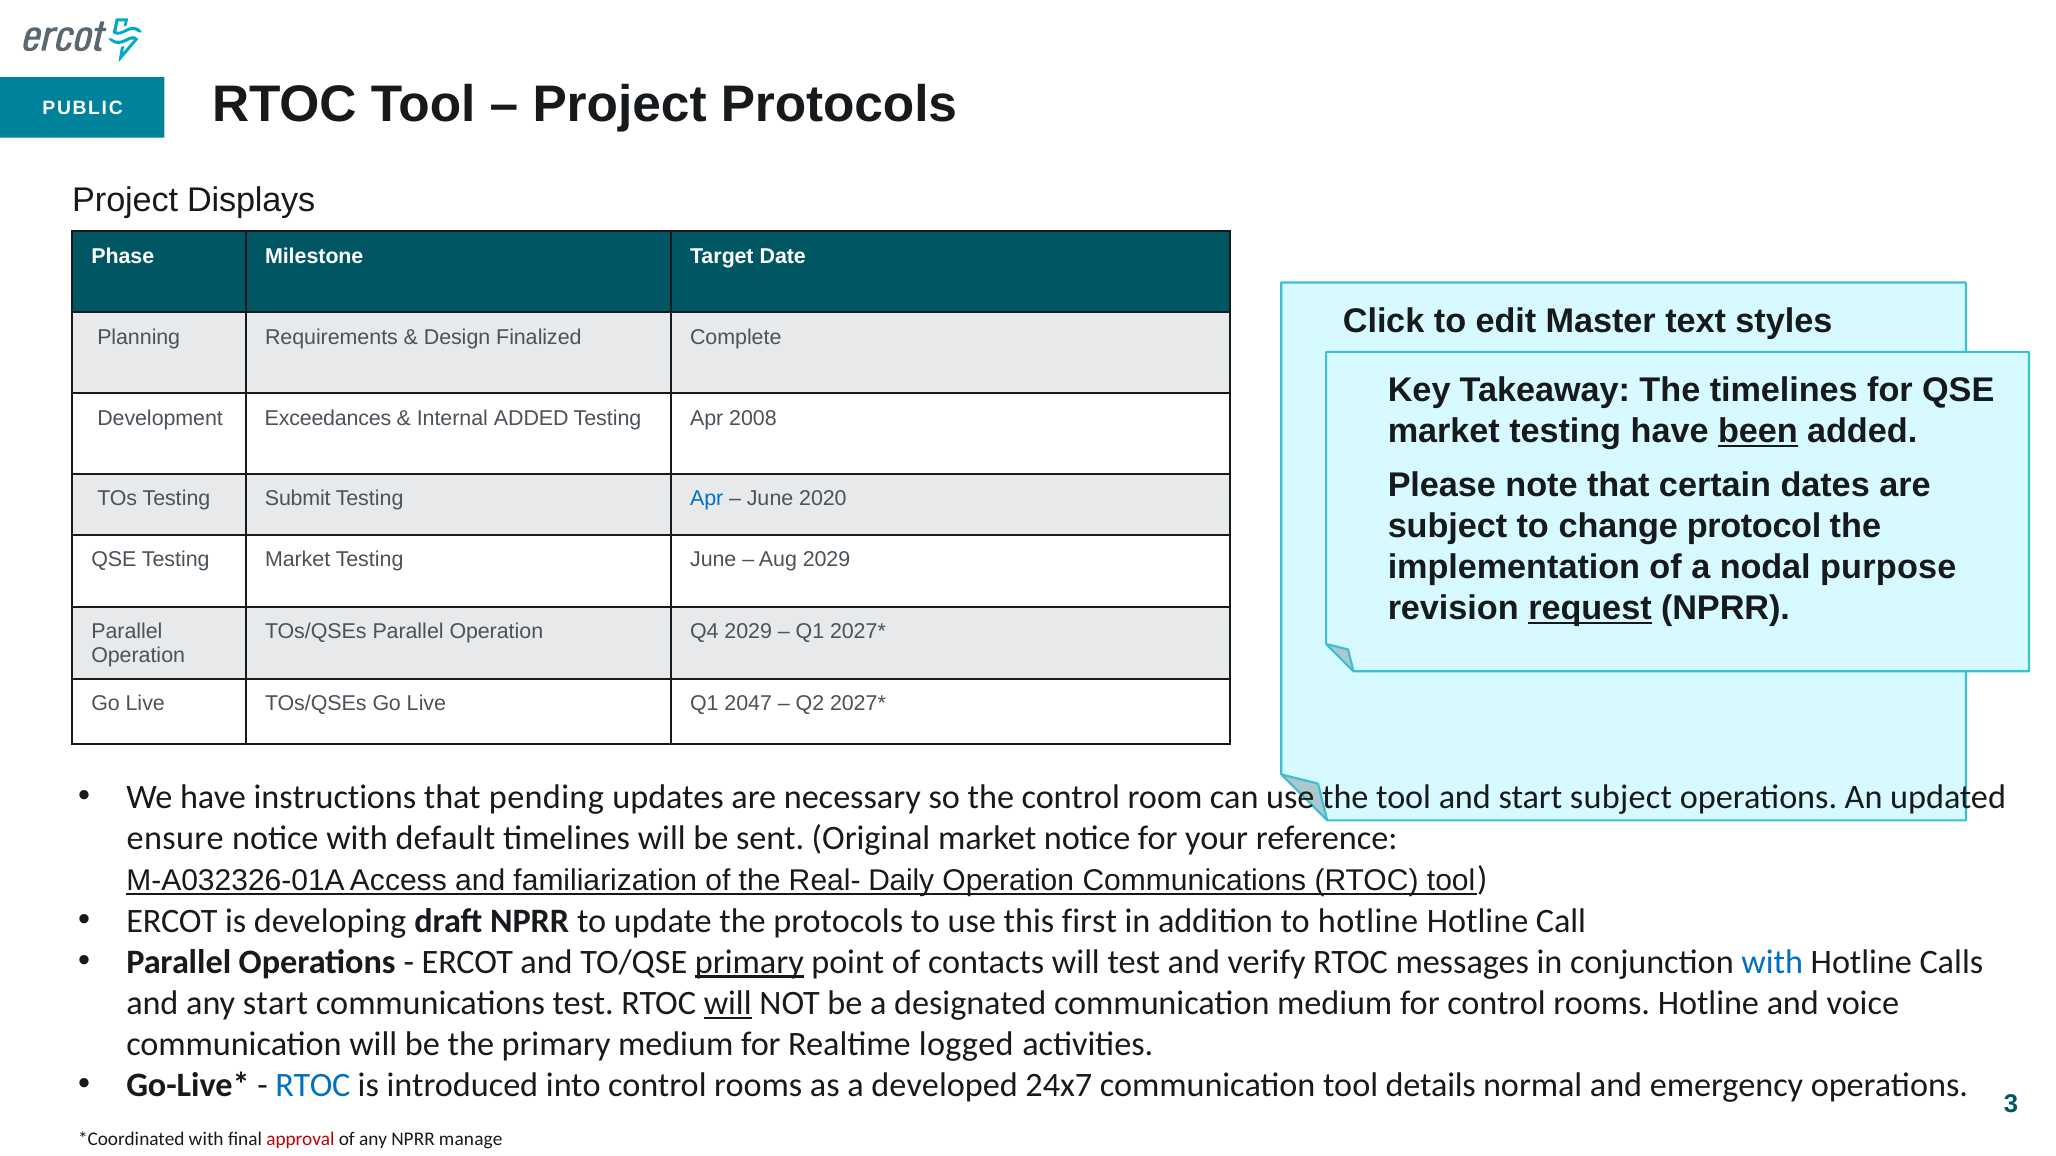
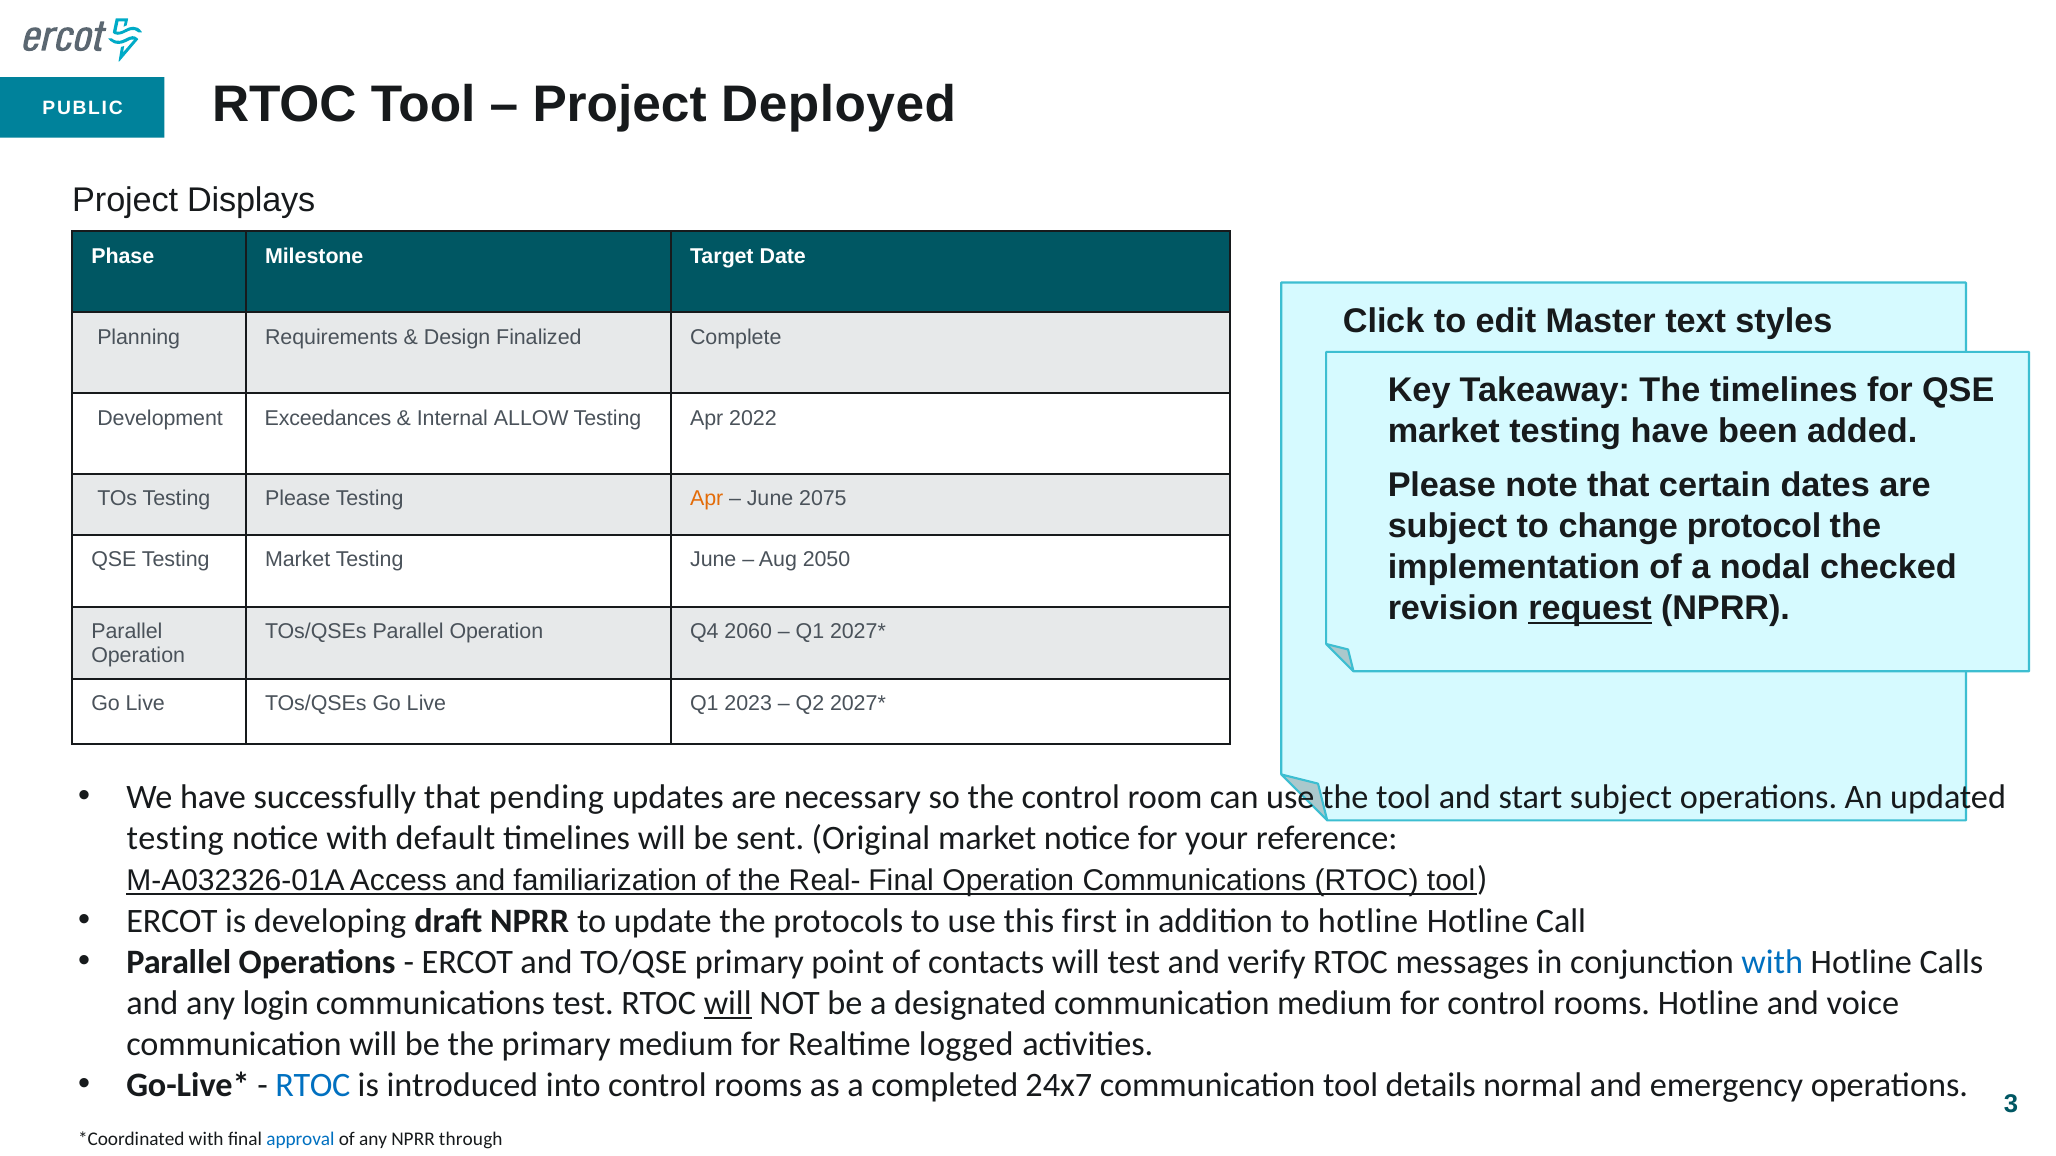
Project Protocols: Protocols -> Deployed
Internal ADDED: ADDED -> ALLOW
2008: 2008 -> 2022
been underline: present -> none
Testing Submit: Submit -> Please
Apr at (707, 499) colour: blue -> orange
2020: 2020 -> 2075
Aug 2029: 2029 -> 2050
purpose: purpose -> checked
Q4 2029: 2029 -> 2060
2047: 2047 -> 2023
instructions: instructions -> successfully
ensure at (175, 839): ensure -> testing
Real- Daily: Daily -> Final
primary at (749, 962) underline: present -> none
any start: start -> login
developed: developed -> completed
approval colour: red -> blue
manage: manage -> through
